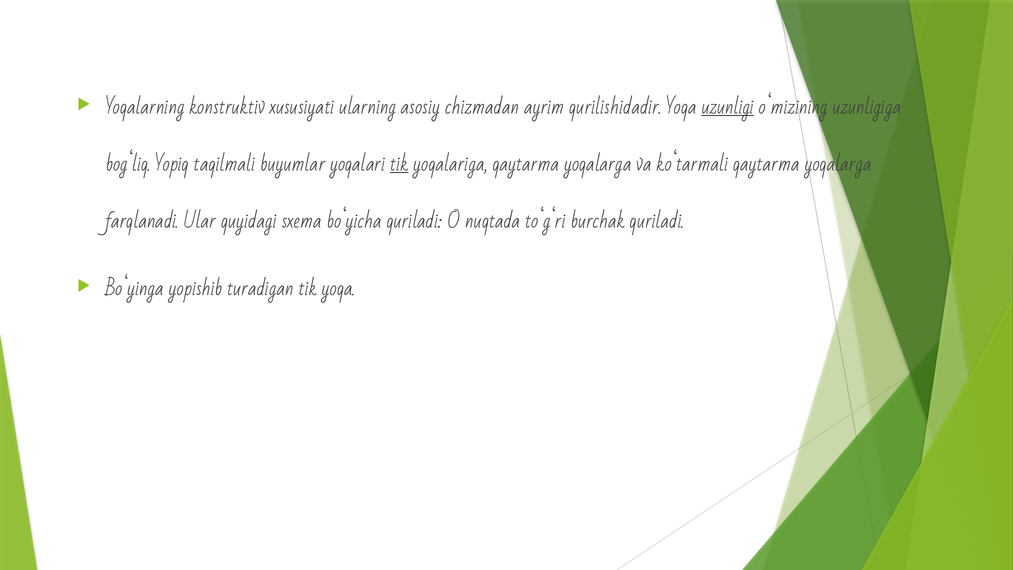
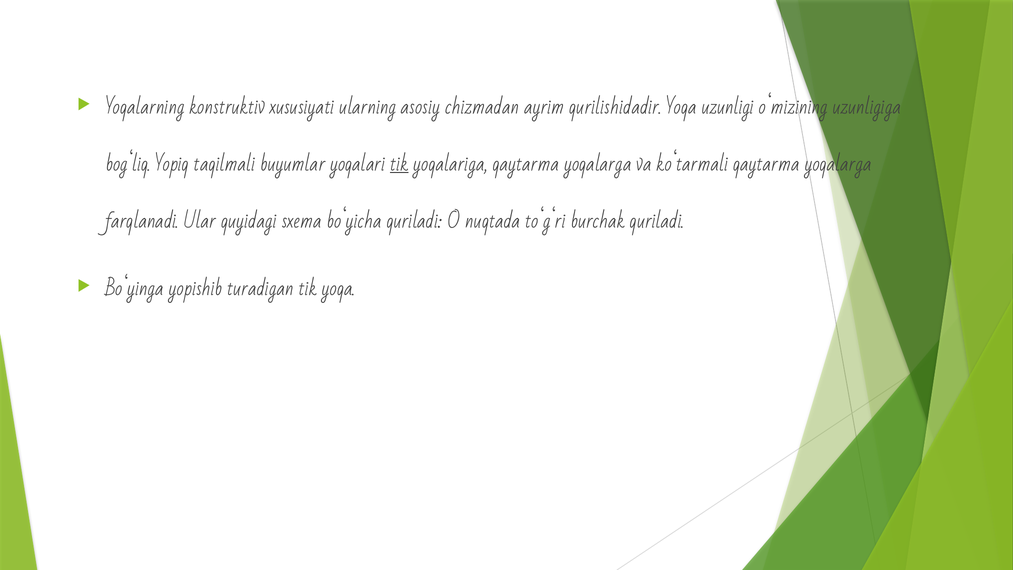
uzunligi underline: present -> none
